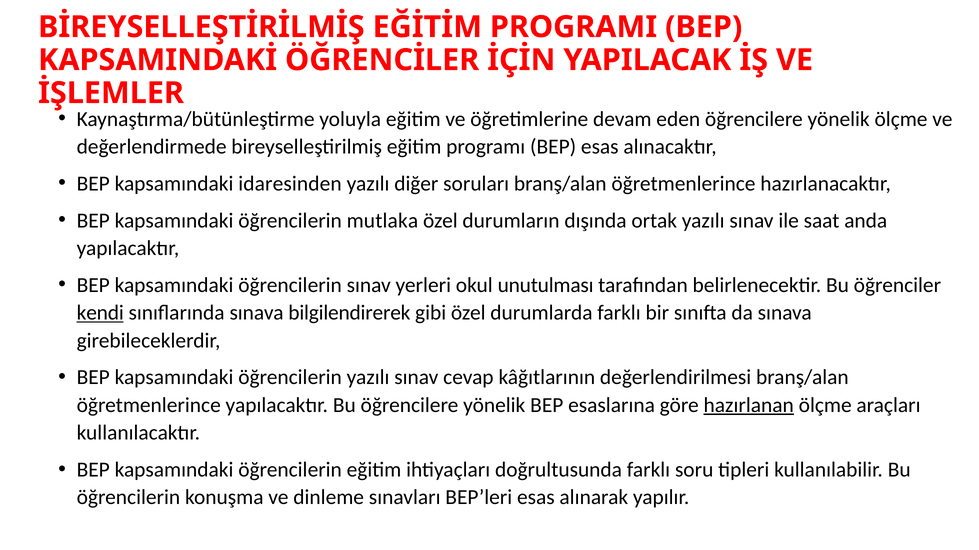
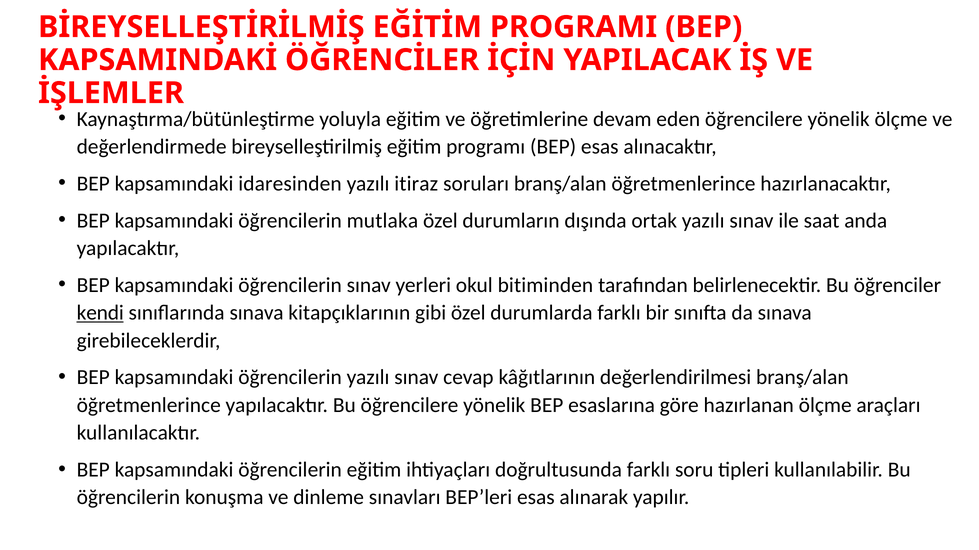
diğer: diğer -> itiraz
unutulması: unutulması -> bitiminden
bilgilendirerek: bilgilendirerek -> kitapçıklarının
hazırlanan underline: present -> none
